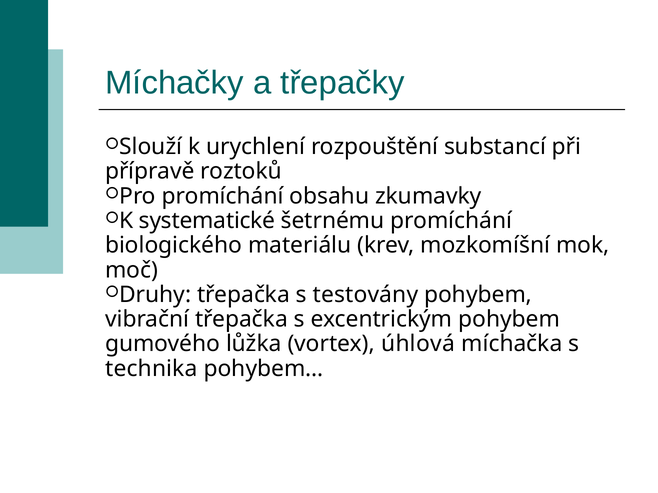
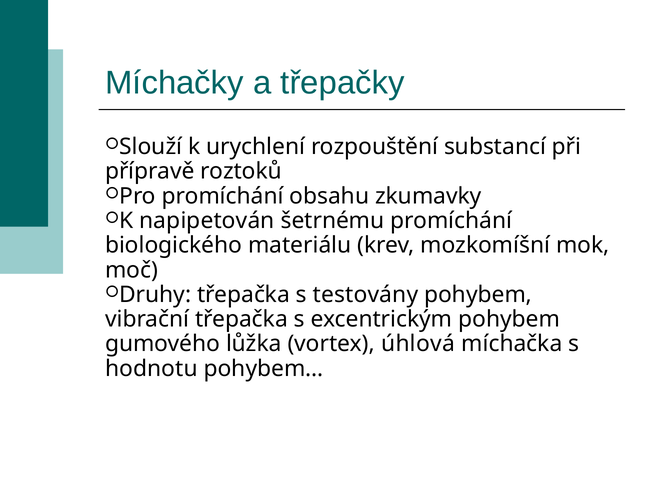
systematické: systematické -> napipetován
technika: technika -> hodnotu
